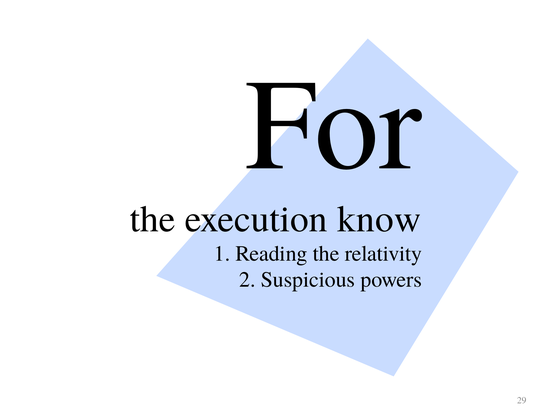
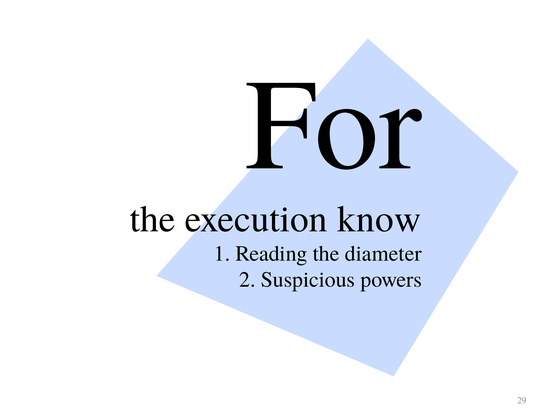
relativity: relativity -> diameter
